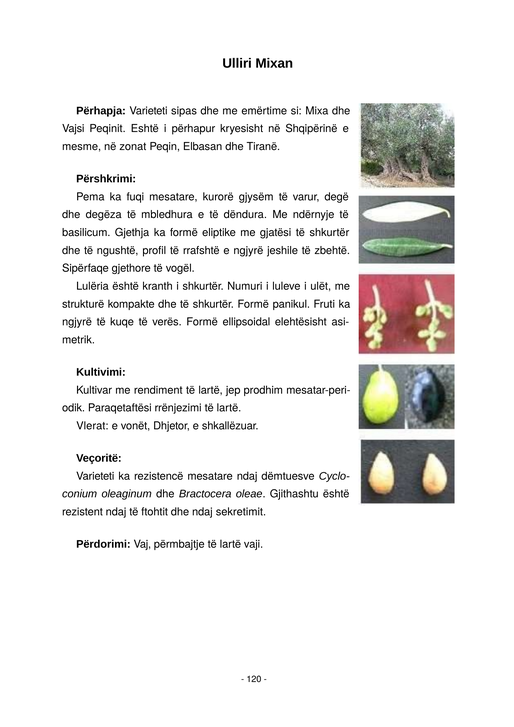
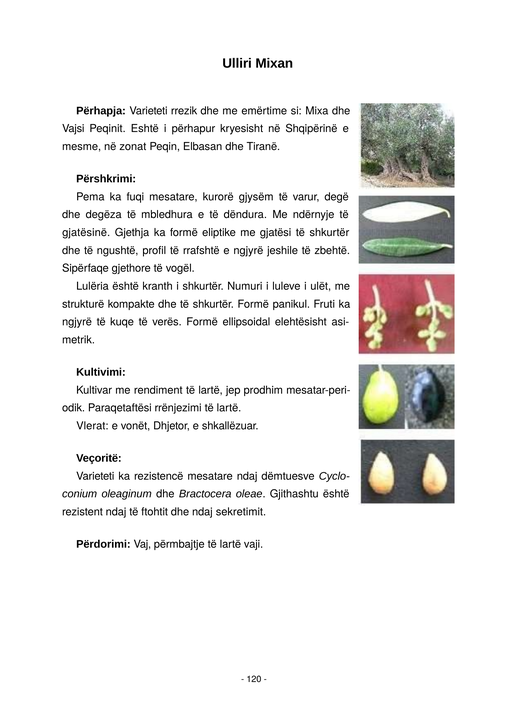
sipas: sipas -> rrezik
basilicum: basilicum -> gjatësinë
